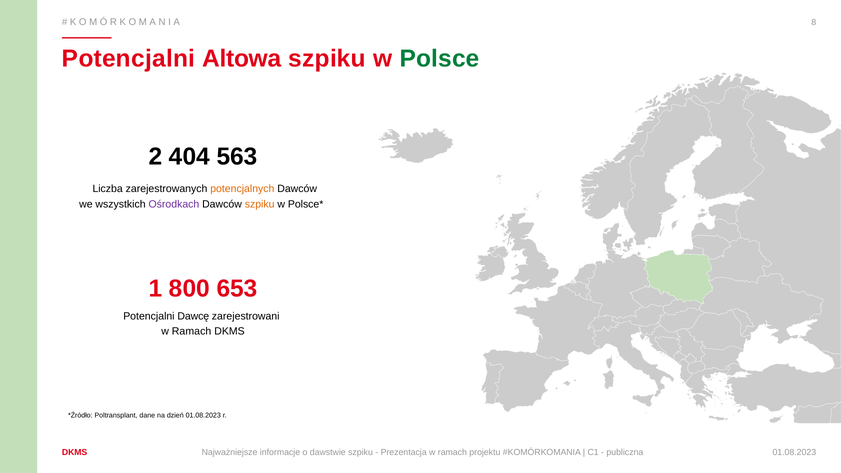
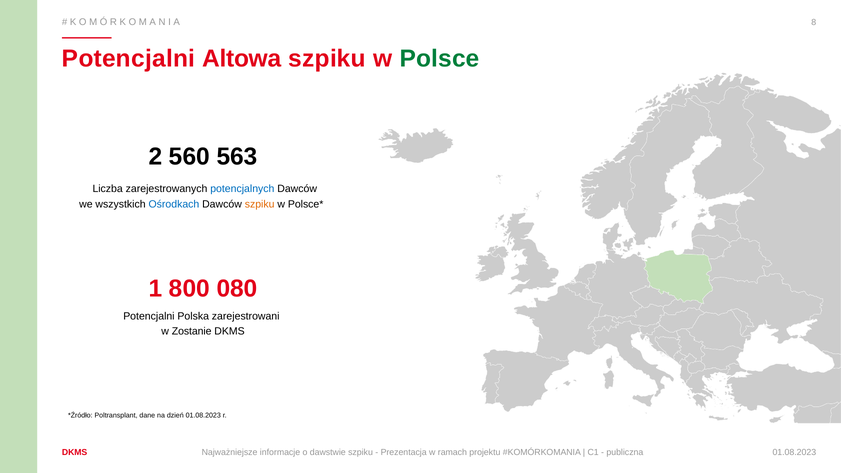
404: 404 -> 560
potencjalnych colour: orange -> blue
Ośrodkach colour: purple -> blue
653: 653 -> 080
Dawcę: Dawcę -> Polska
Ramach at (192, 331): Ramach -> Zostanie
